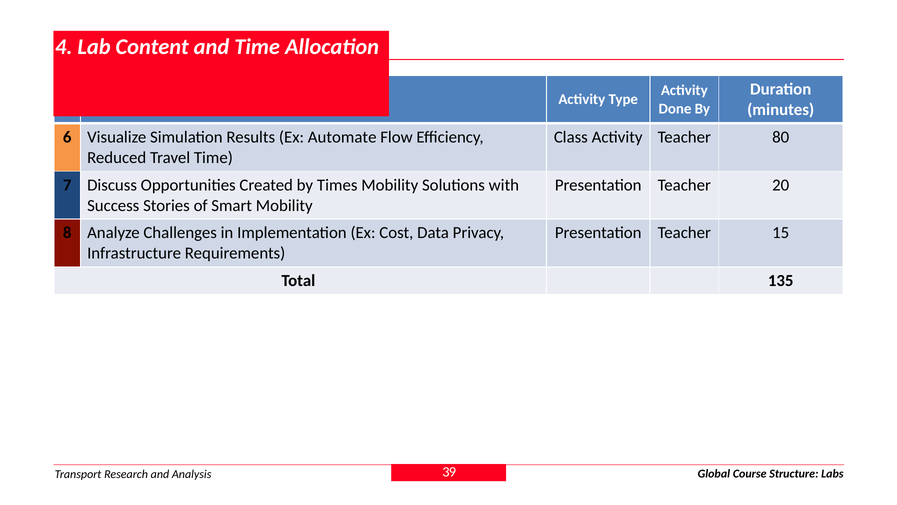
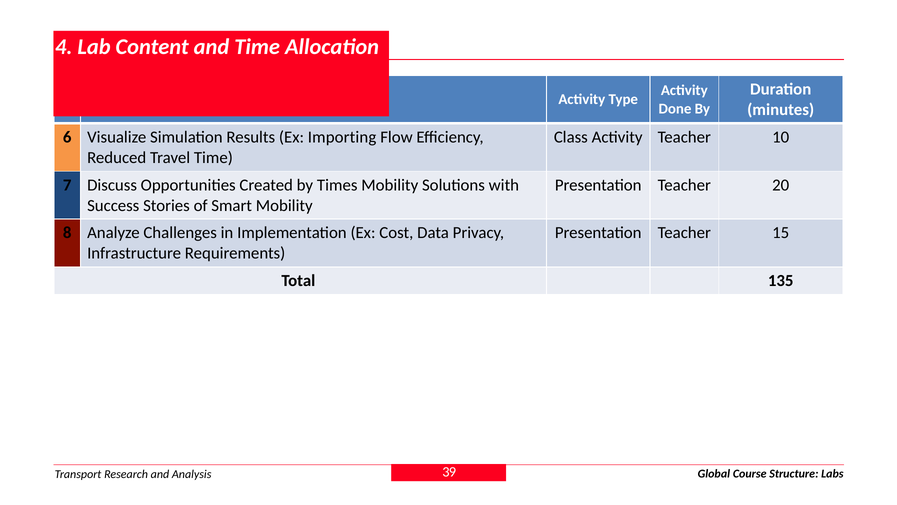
Automate: Automate -> Importing
80: 80 -> 10
